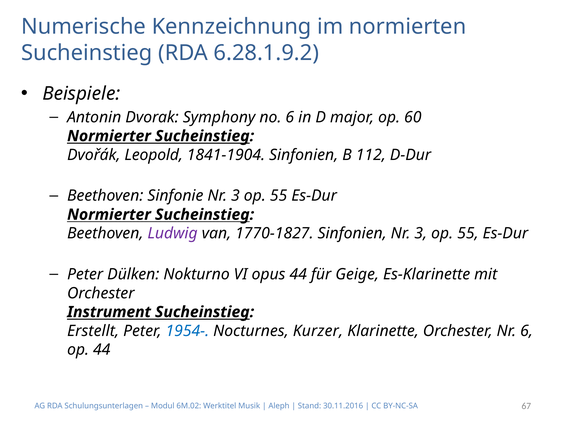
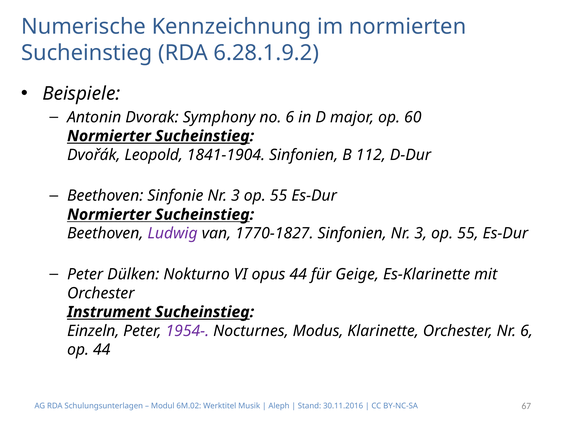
Erstellt: Erstellt -> Einzeln
1954- colour: blue -> purple
Kurzer: Kurzer -> Modus
